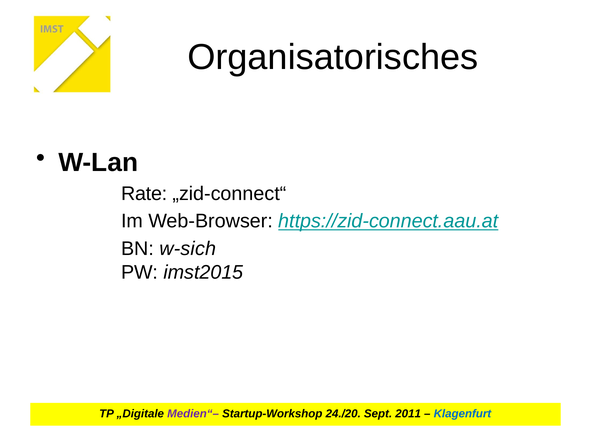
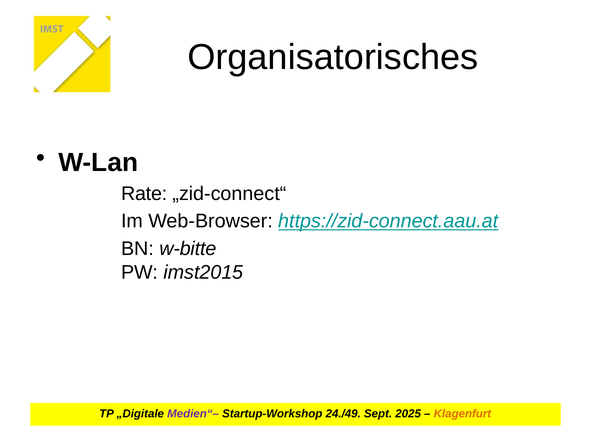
w-sich: w-sich -> w-bitte
24./20: 24./20 -> 24./49
2011: 2011 -> 2025
Klagenfurt colour: blue -> orange
